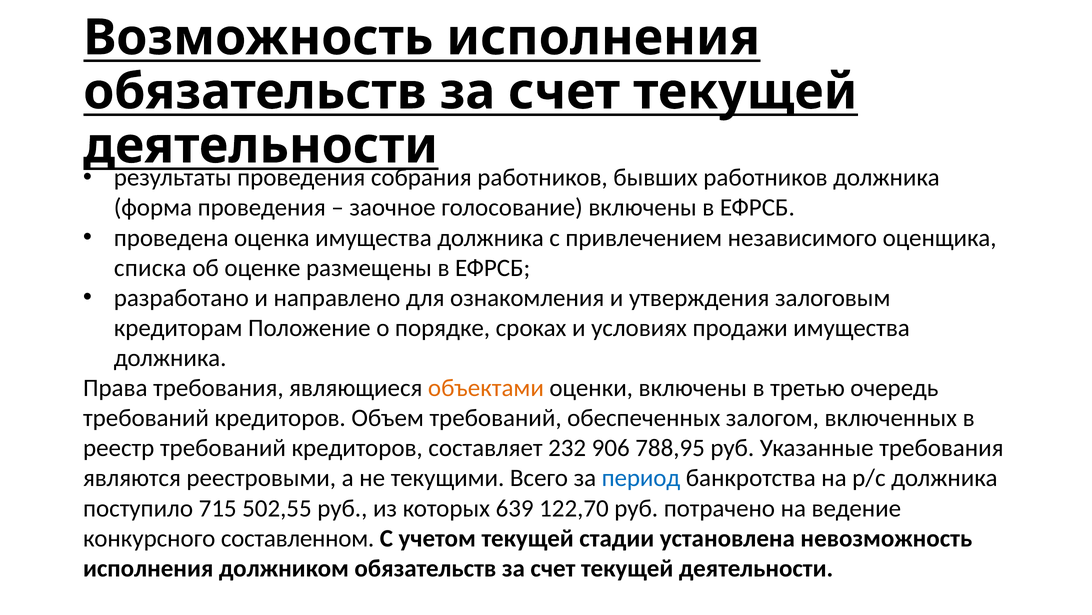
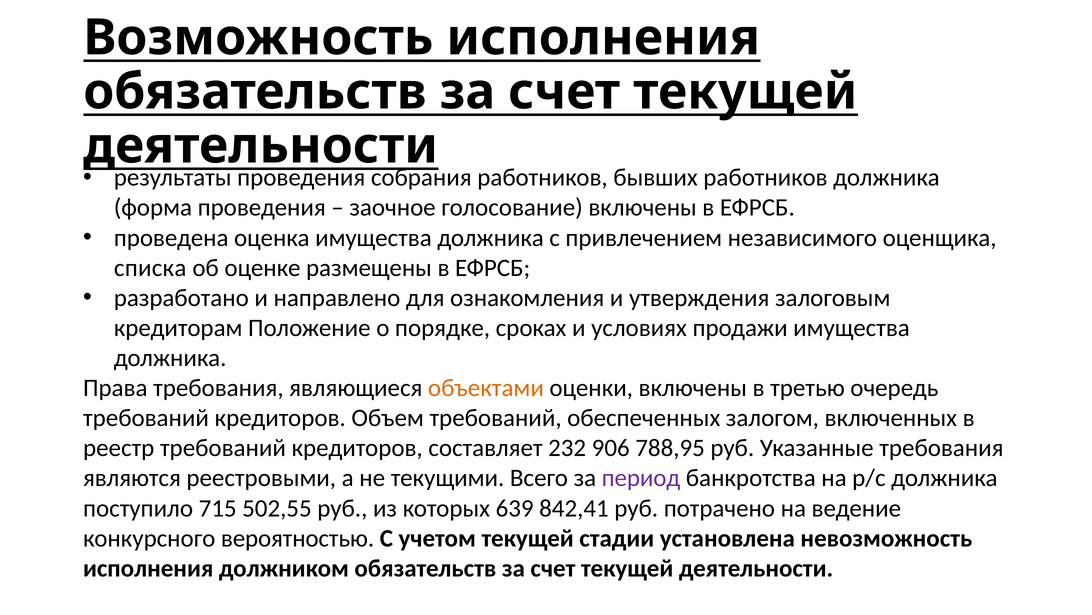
период colour: blue -> purple
122,70: 122,70 -> 842,41
составленном: составленном -> вероятностью
